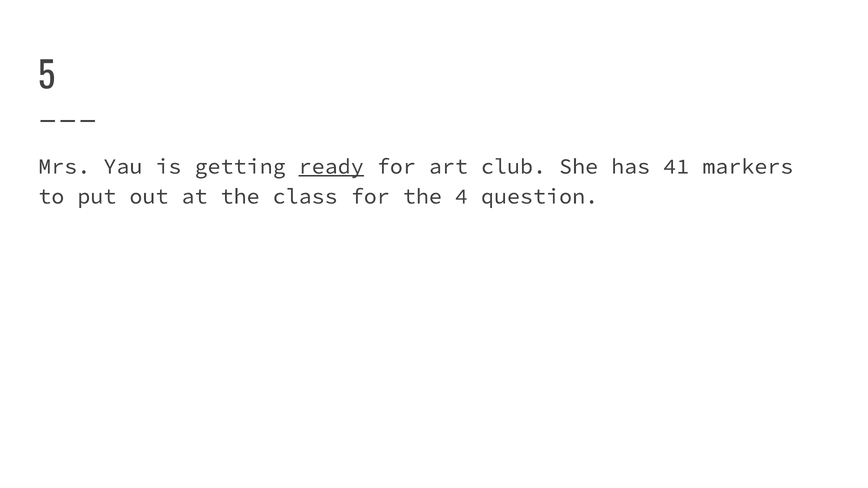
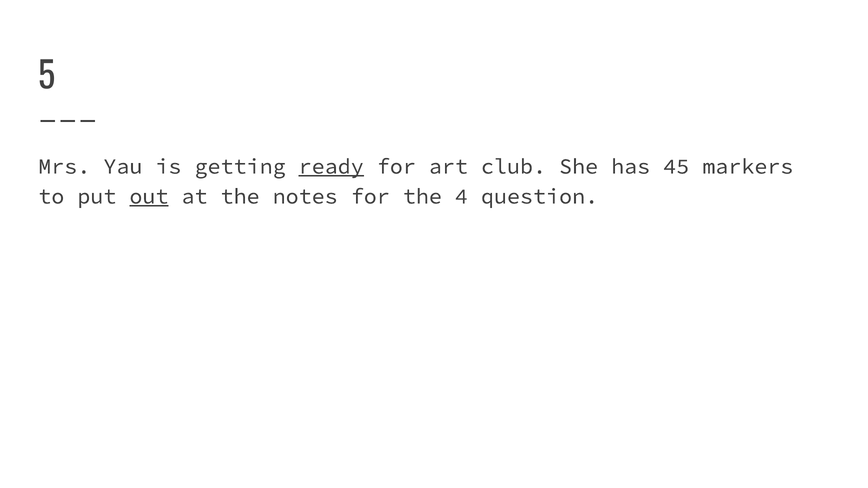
41: 41 -> 45
out underline: none -> present
class: class -> notes
